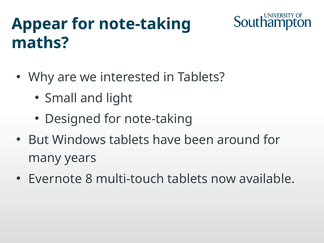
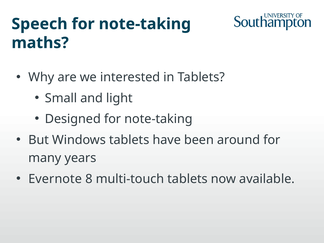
Appear: Appear -> Speech
